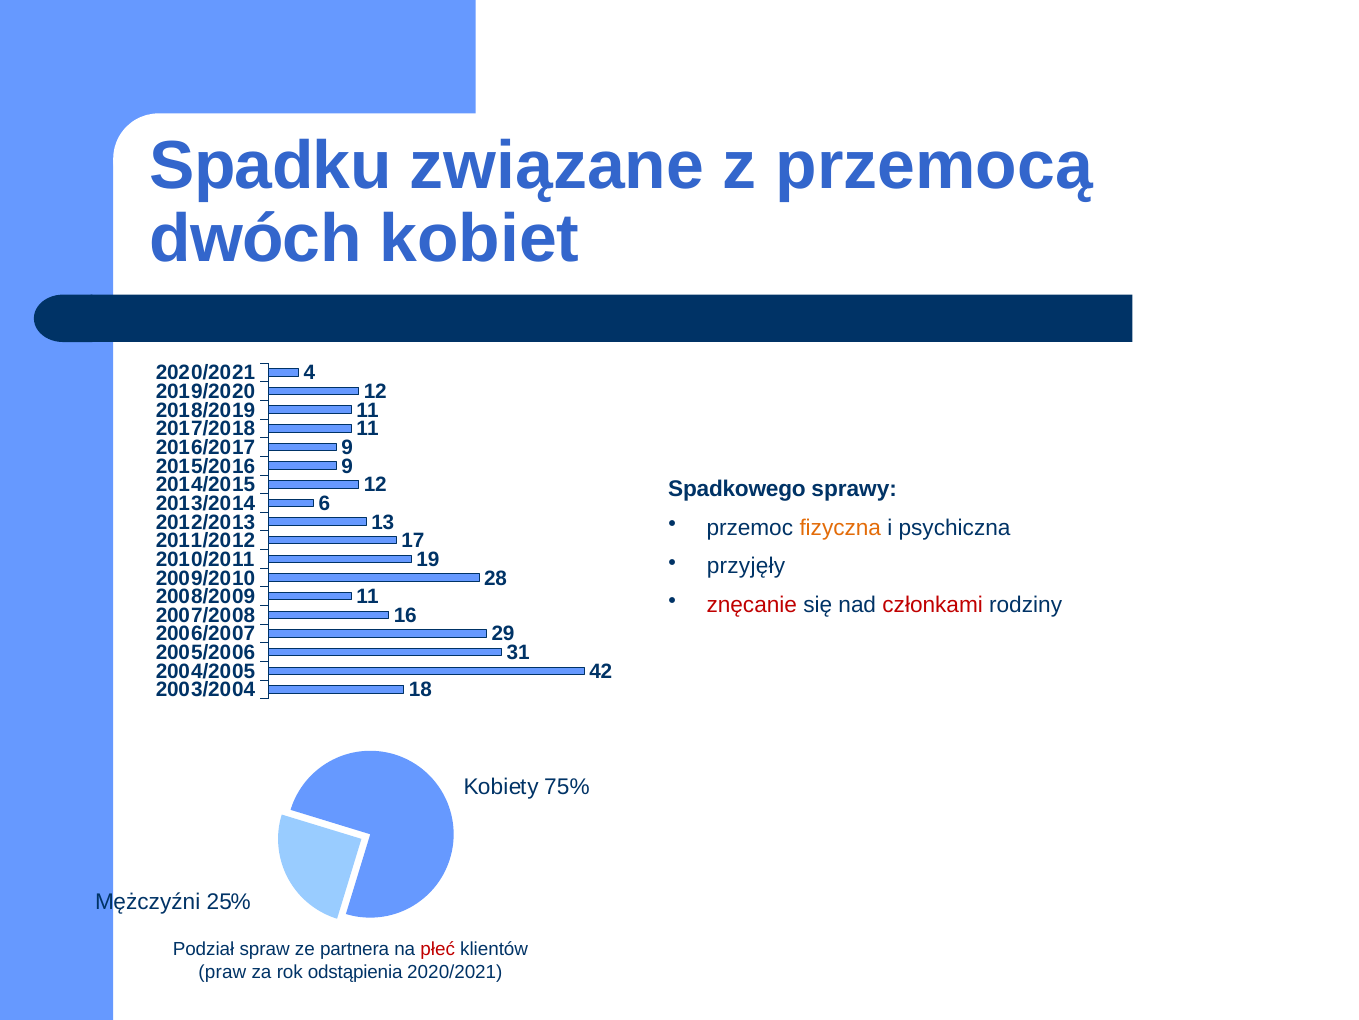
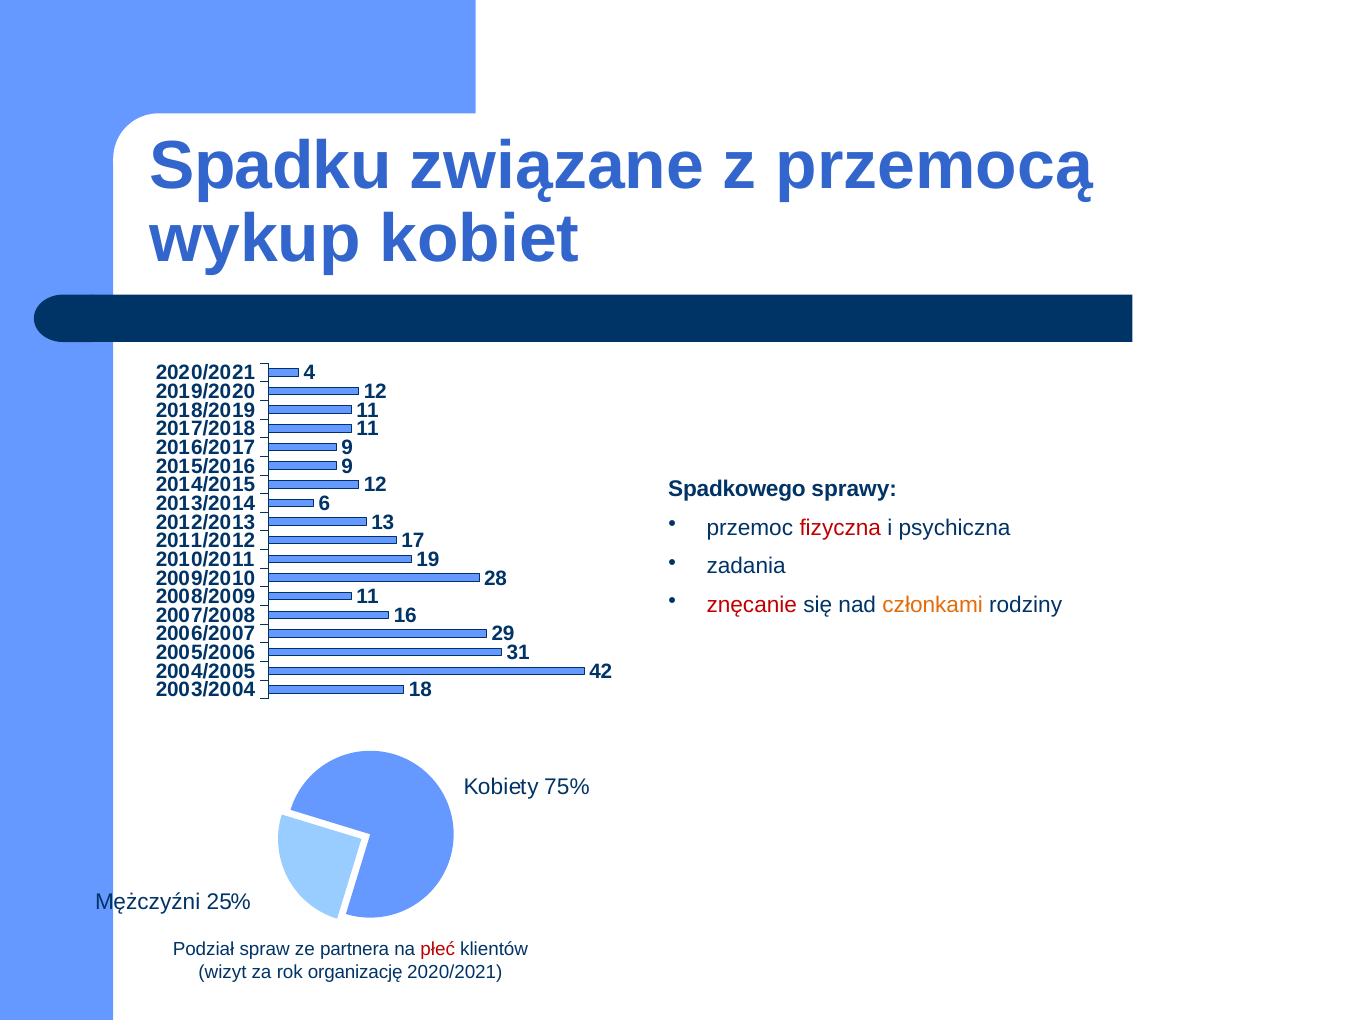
dwóch: dwóch -> wykup
fizyczna colour: orange -> red
przyjęły: przyjęły -> zadania
członkami colour: red -> orange
praw: praw -> wizyt
odstąpienia: odstąpienia -> organizację
